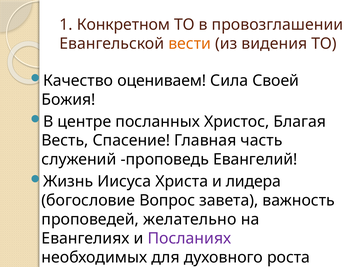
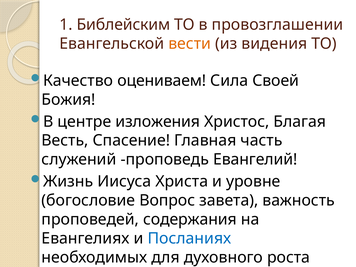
Конкретном: Конкретном -> Библейским
посланных: посланных -> изложения
лидера: лидера -> уровне
желательно: желательно -> содержания
Посланиях colour: purple -> blue
